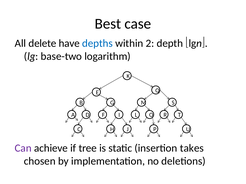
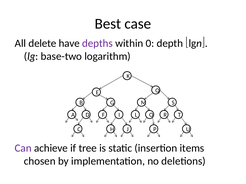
depths colour: blue -> purple
2: 2 -> 0
takes: takes -> items
